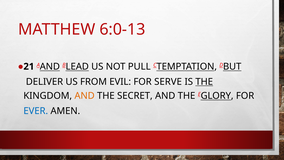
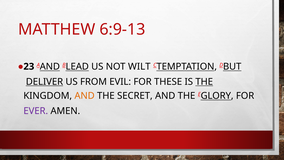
6:0-13: 6:0-13 -> 6:9-13
21: 21 -> 23
PULL: PULL -> WILT
DELIVER underline: none -> present
SERVE: SERVE -> THESE
EVER colour: blue -> purple
